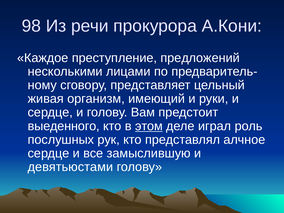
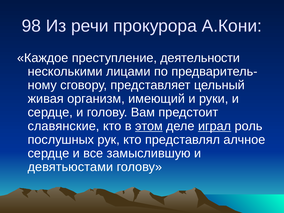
предложений: предложений -> деятельности
выеденного: выеденного -> славянские
играл underline: none -> present
